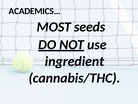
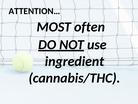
ACADEMICS…: ACADEMICS… -> ATTENTION…
seeds: seeds -> often
